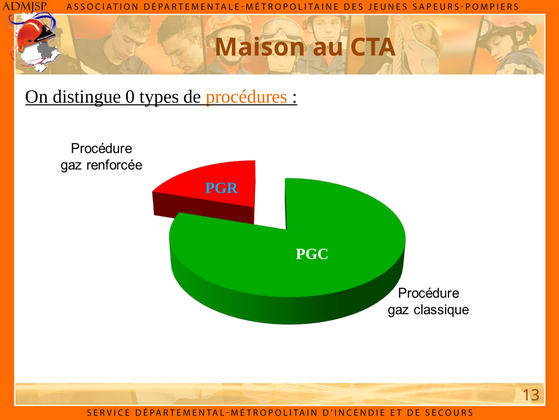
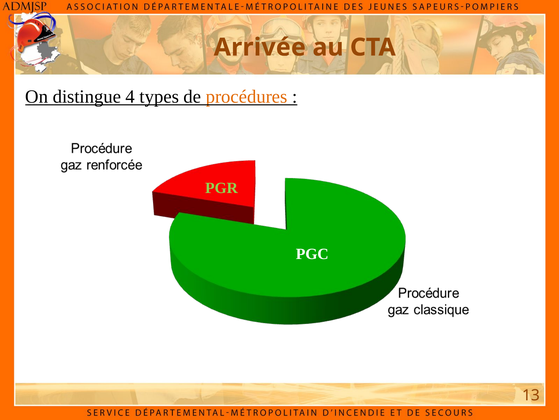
Maison: Maison -> Arrivée
0: 0 -> 4
PGR colour: light blue -> light green
